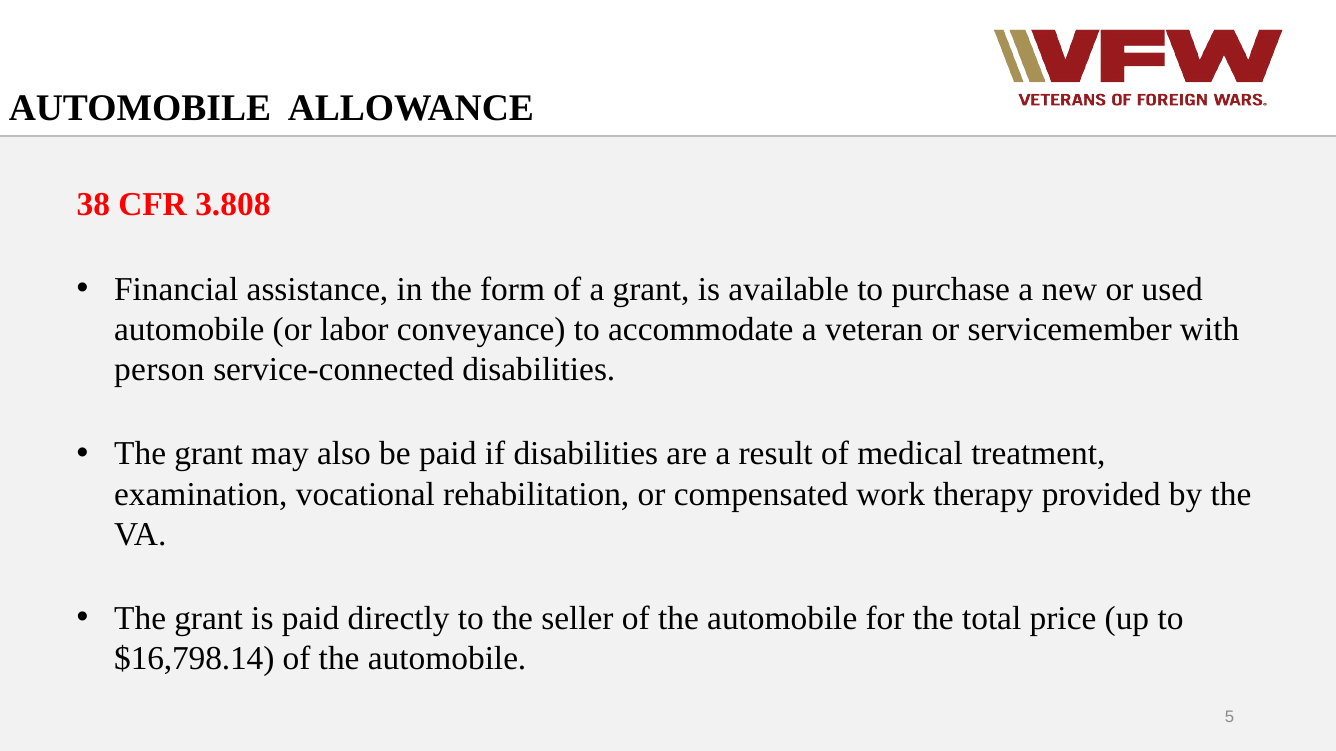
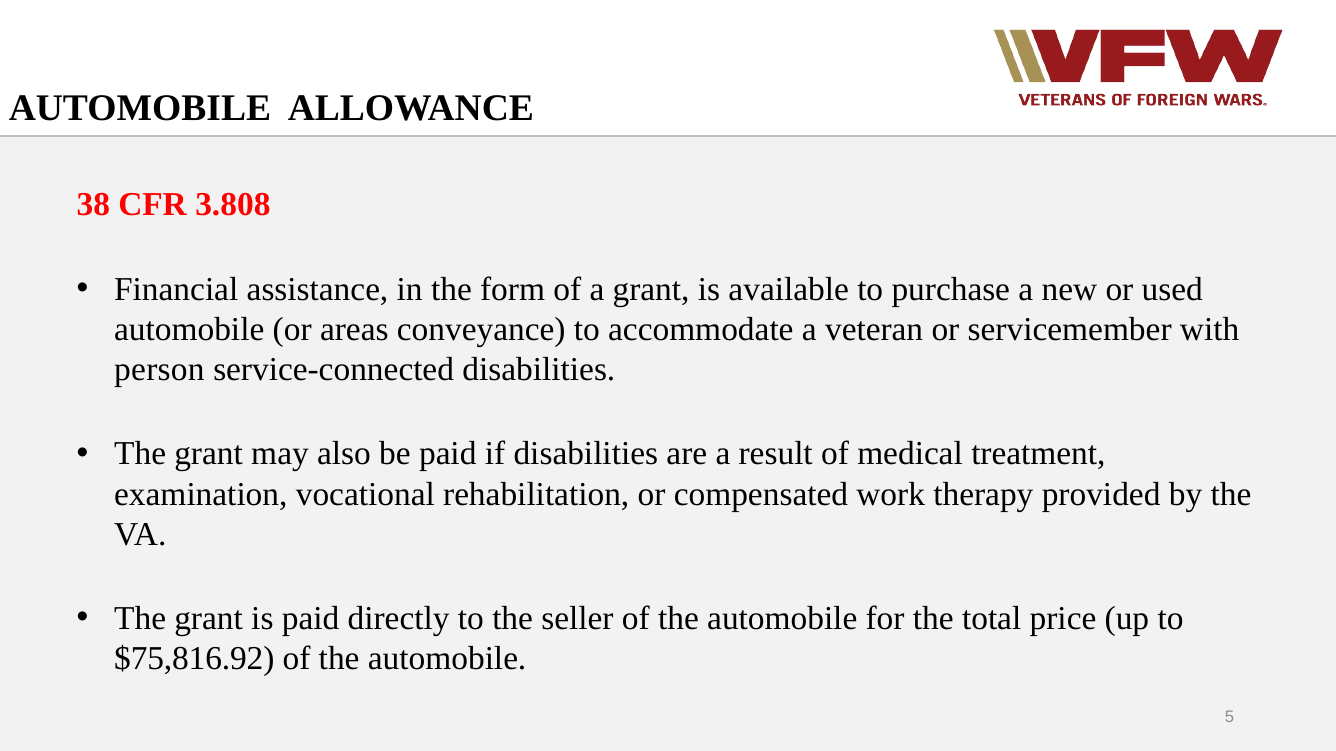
labor: labor -> areas
$16,798.14: $16,798.14 -> $75,816.92
